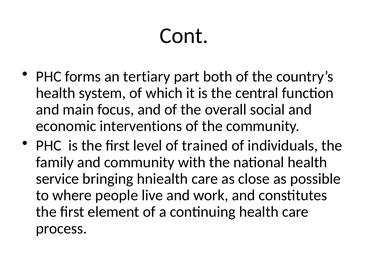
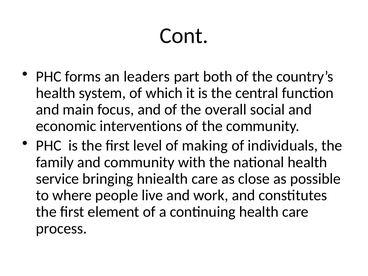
tertiary: tertiary -> leaders
trained: trained -> making
